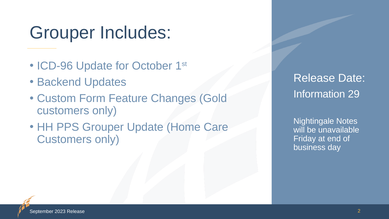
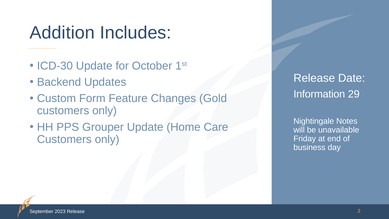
Grouper at (62, 33): Grouper -> Addition
ICD-96: ICD-96 -> ICD-30
